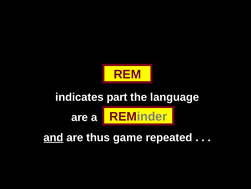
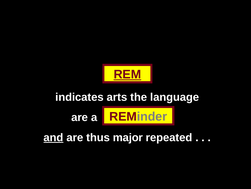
REM underline: none -> present
part: part -> arts
game: game -> major
